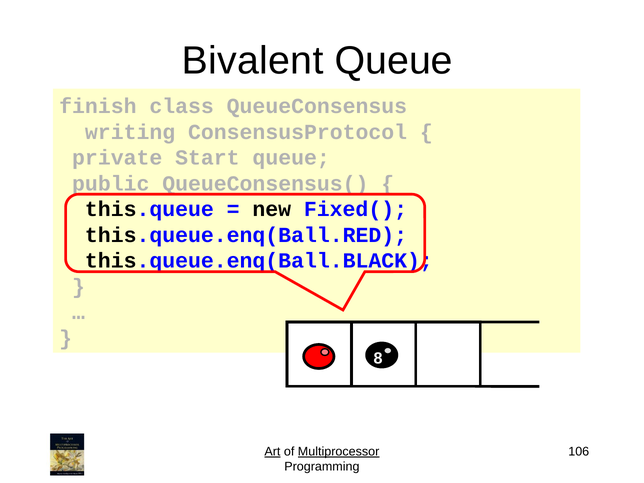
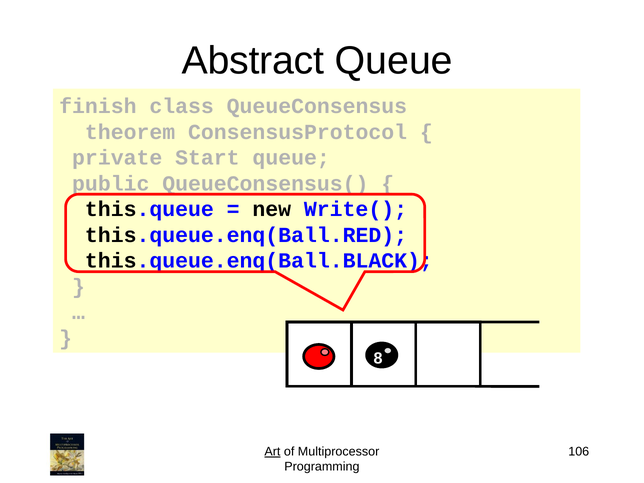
Bivalent: Bivalent -> Abstract
writing: writing -> theorem
Fixed(: Fixed( -> Write(
Multiprocessor underline: present -> none
